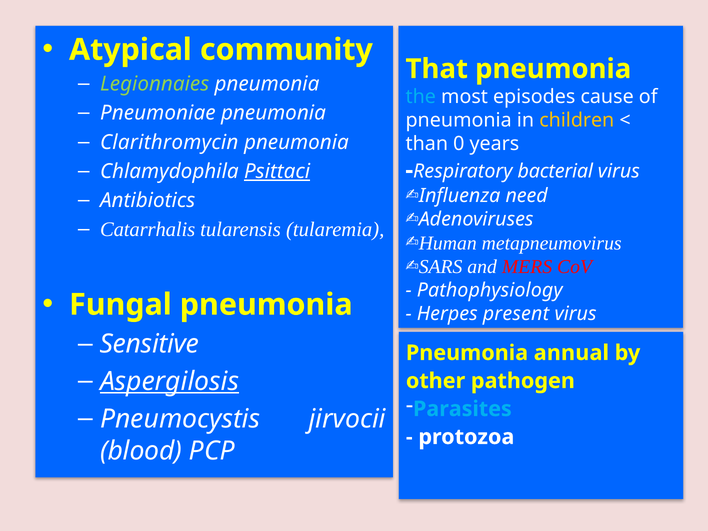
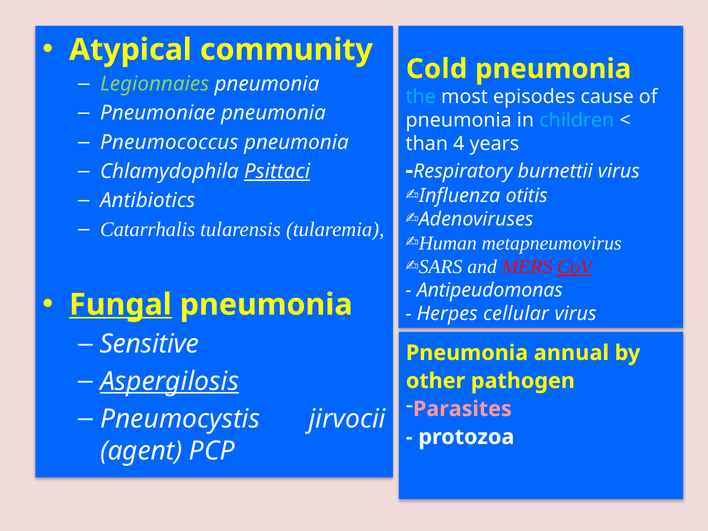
That: That -> Cold
children colour: yellow -> light blue
Clarithromycin: Clarithromycin -> Pneumococcus
0: 0 -> 4
bacterial: bacterial -> burnettii
need: need -> otitis
CoV underline: none -> present
Pathophysiology: Pathophysiology -> Antipeudomonas
Fungal underline: none -> present
present: present -> cellular
Parasites colour: light blue -> pink
blood: blood -> agent
